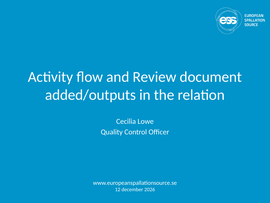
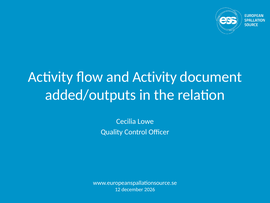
and Review: Review -> Activity
